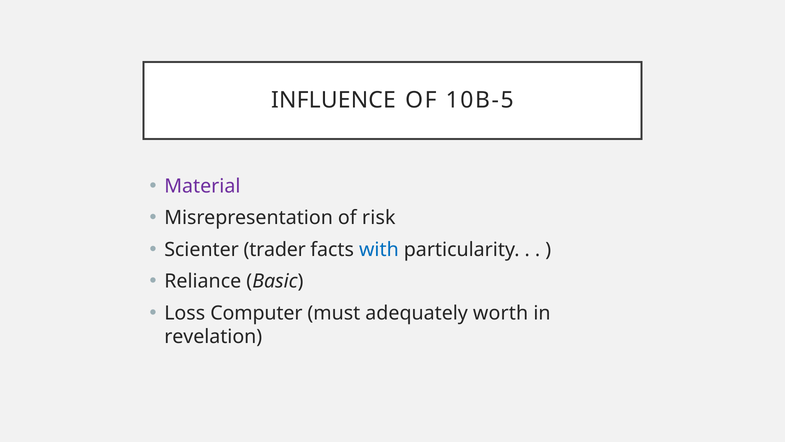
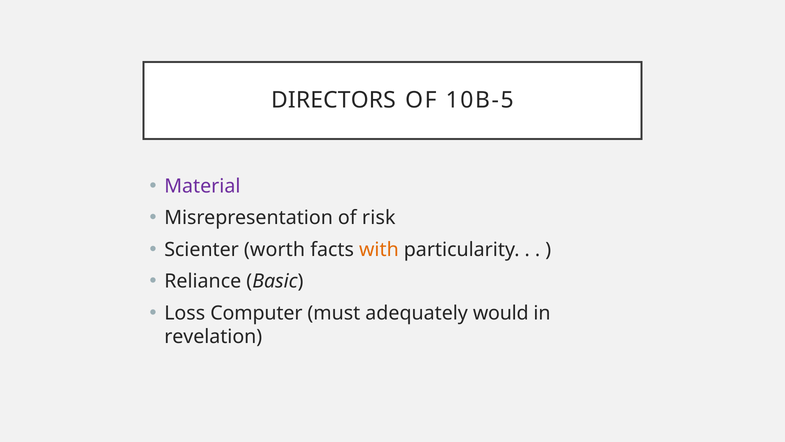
INFLUENCE: INFLUENCE -> DIRECTORS
trader: trader -> worth
with colour: blue -> orange
worth: worth -> would
